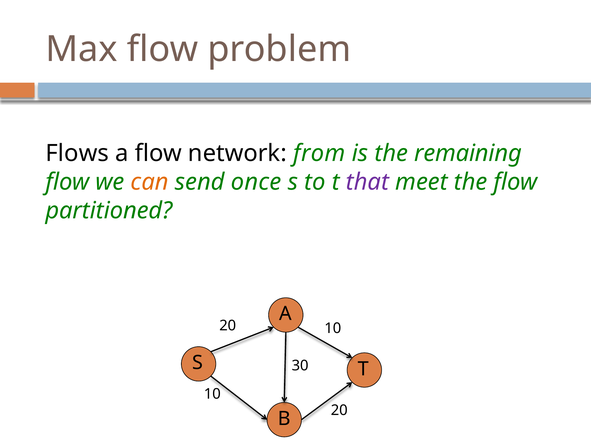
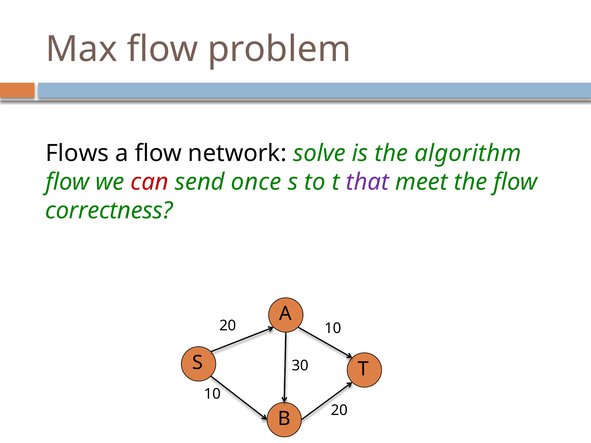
from: from -> solve
remaining: remaining -> algorithm
can colour: orange -> red
partitioned: partitioned -> correctness
